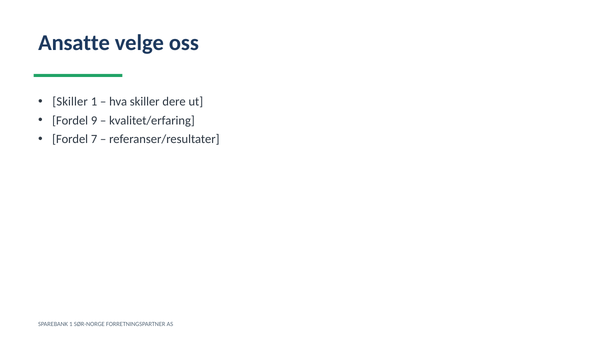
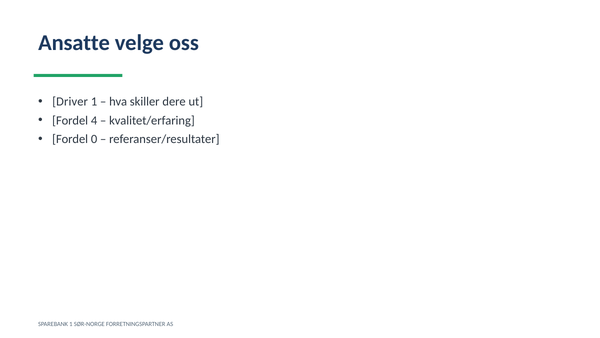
Skiller at (70, 102): Skiller -> Driver
9: 9 -> 4
7: 7 -> 0
